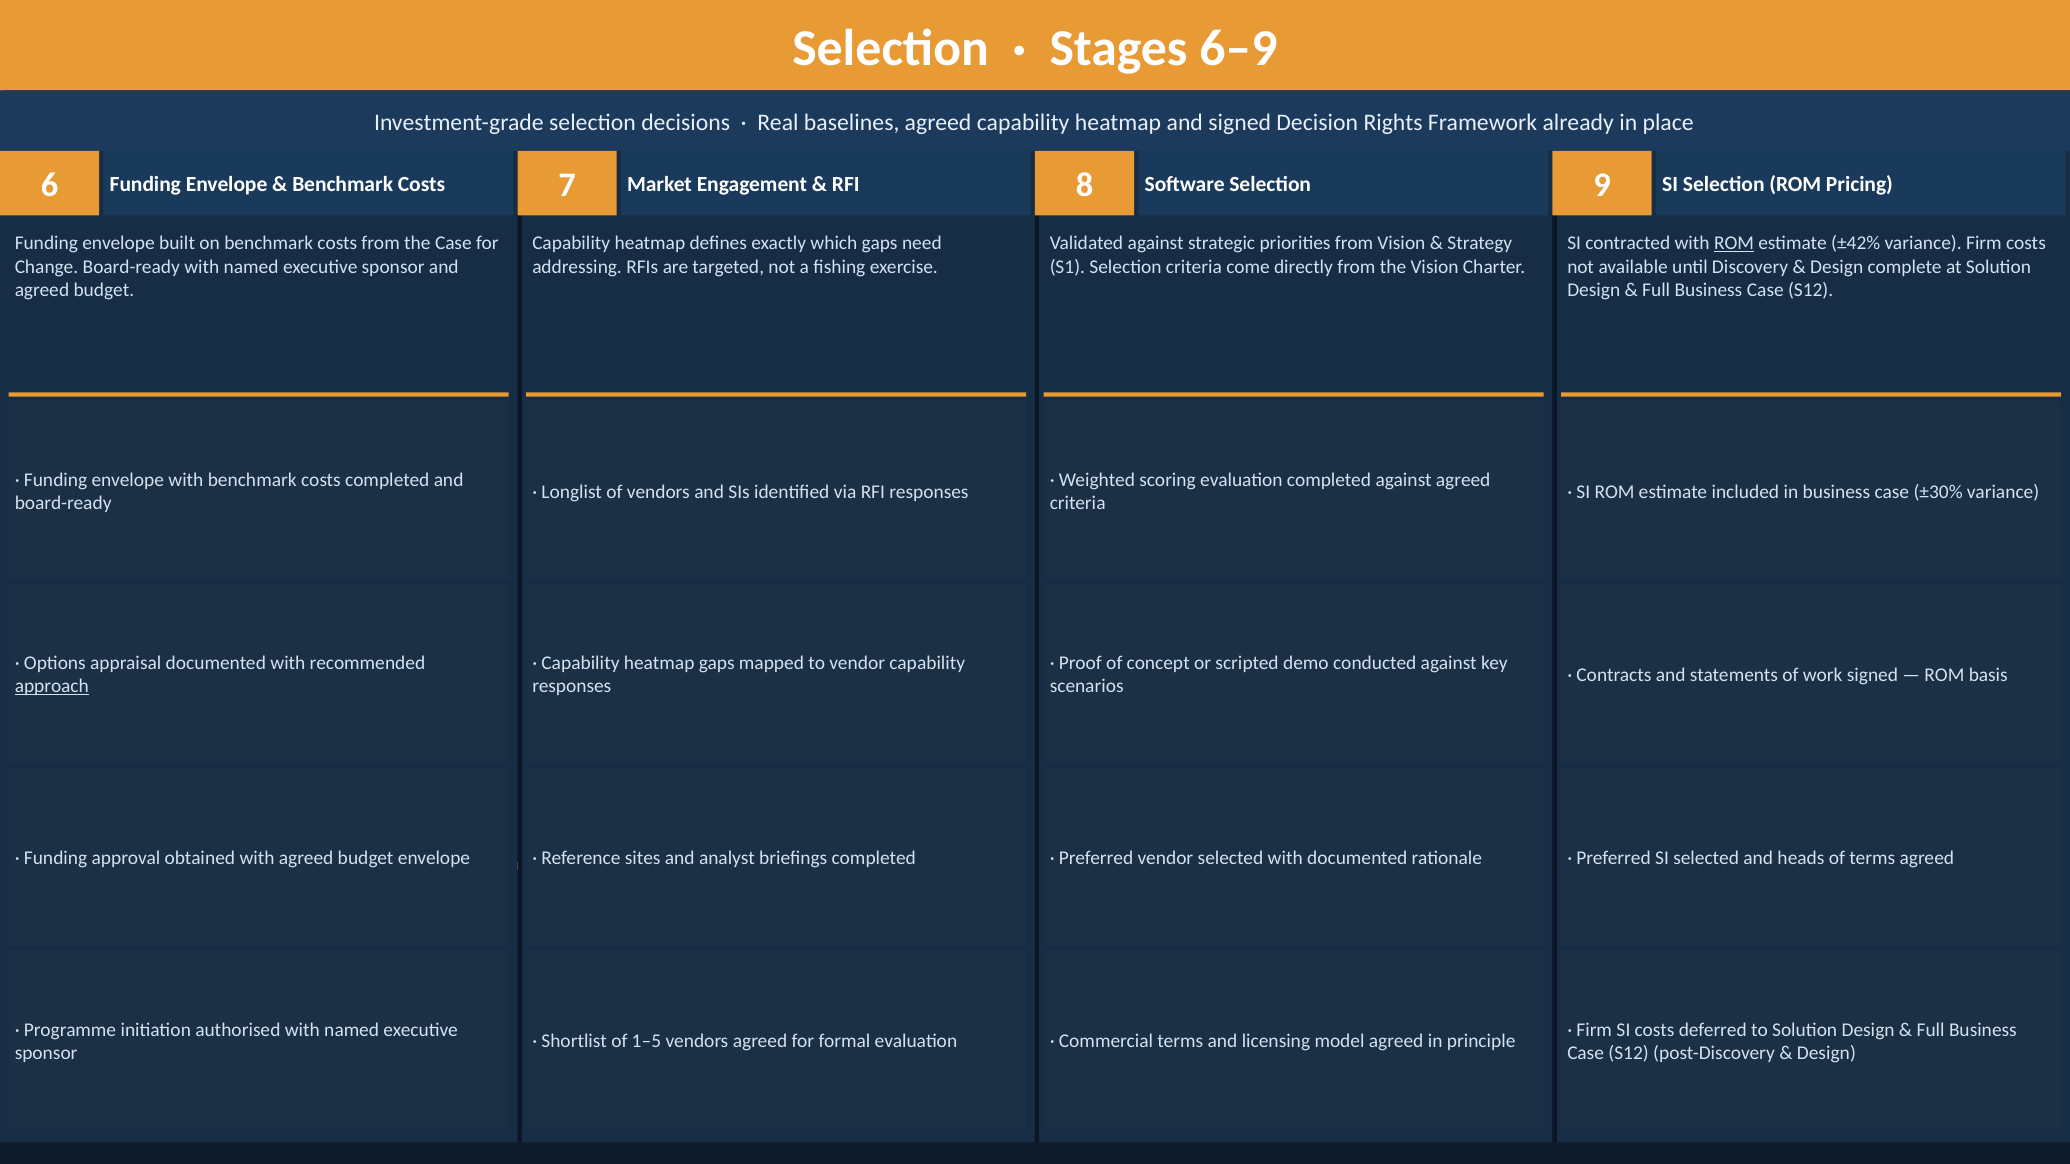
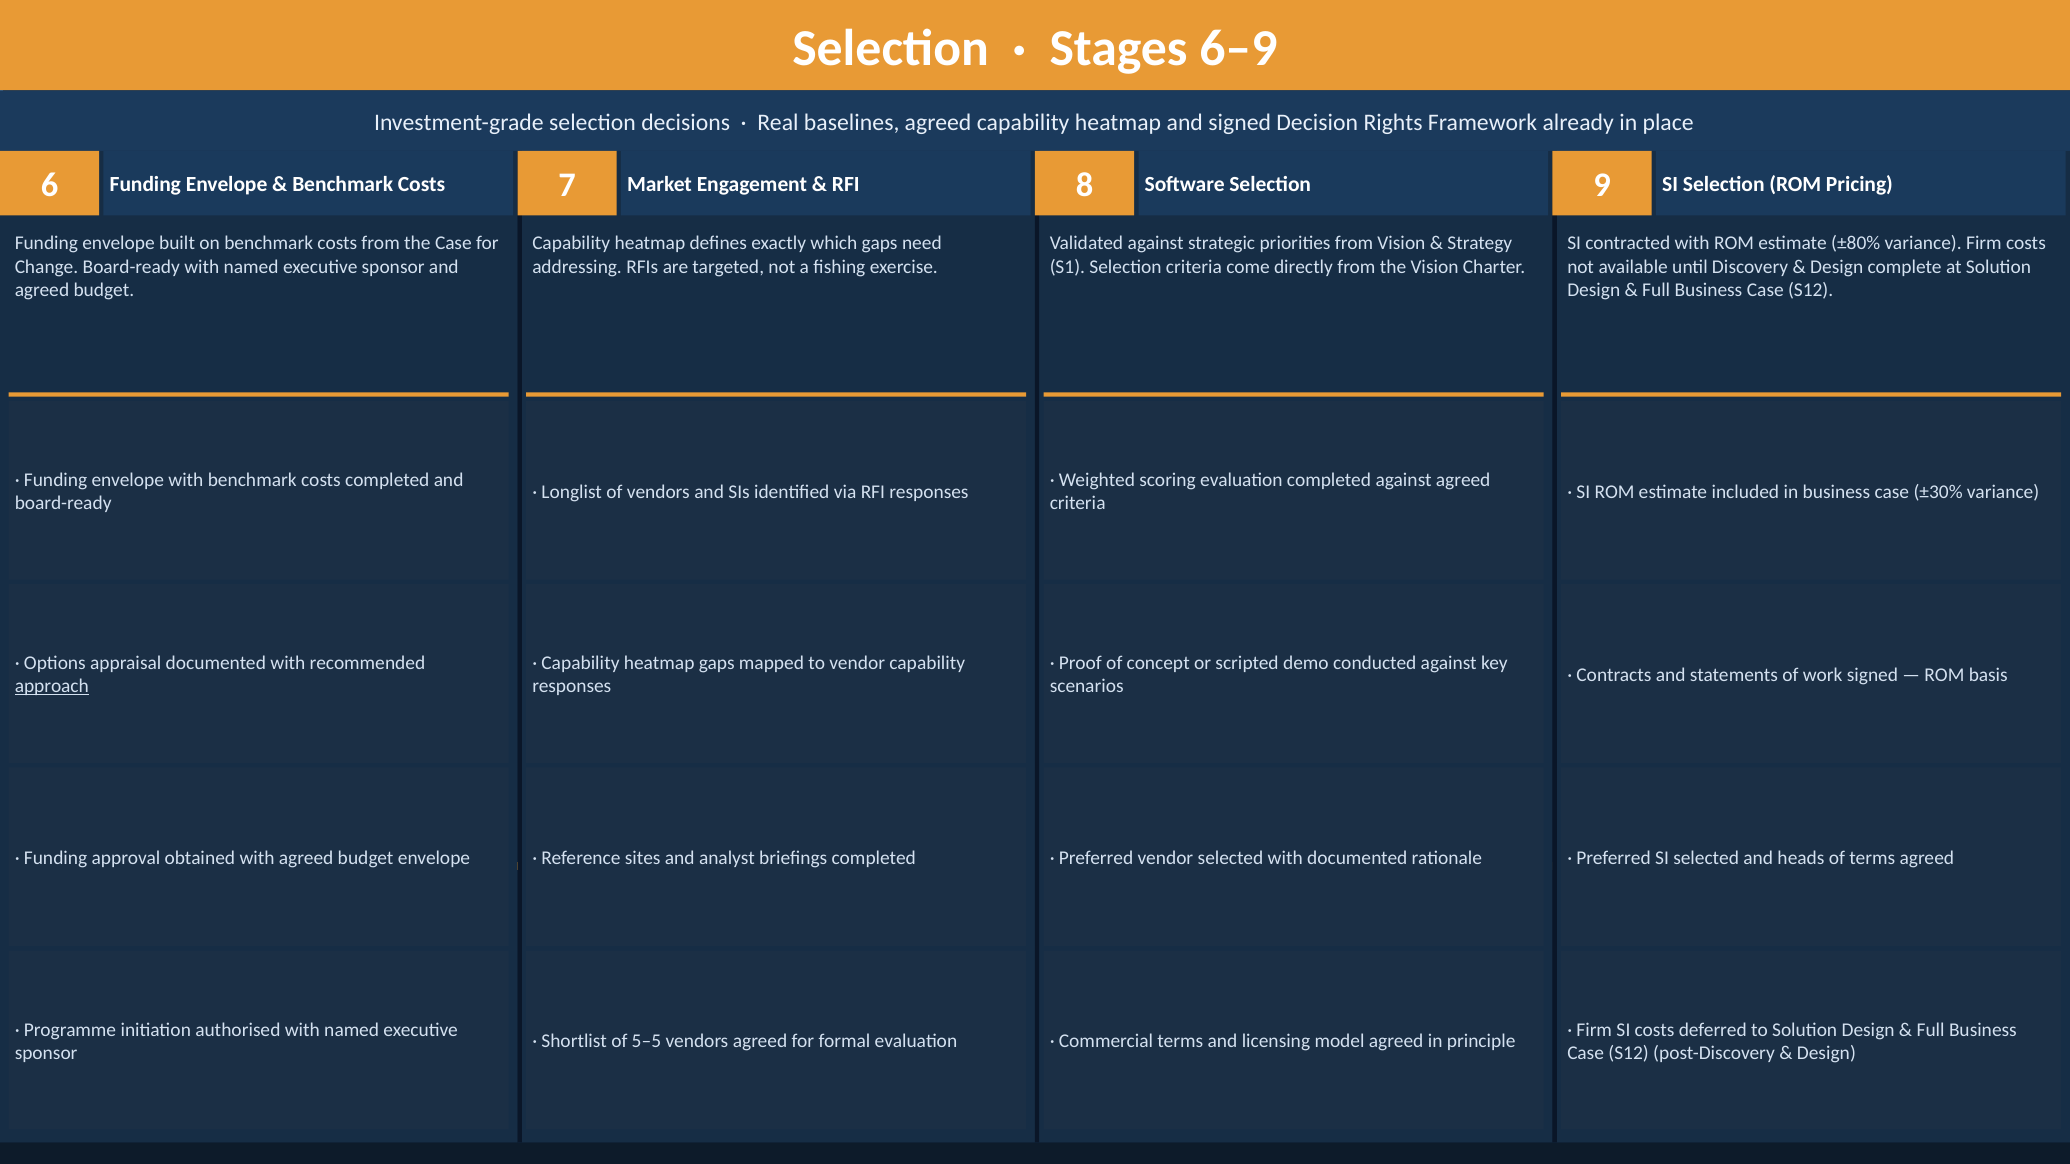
ROM at (1734, 244) underline: present -> none
±42%: ±42% -> ±80%
1–5: 1–5 -> 5–5
